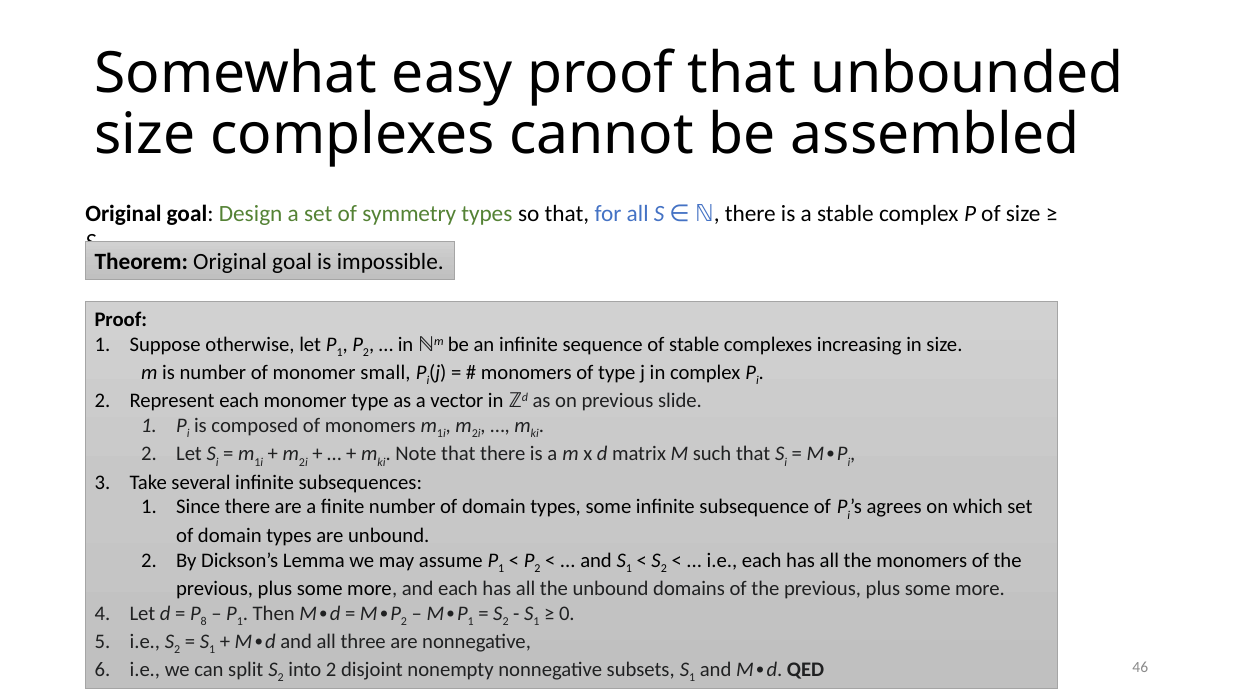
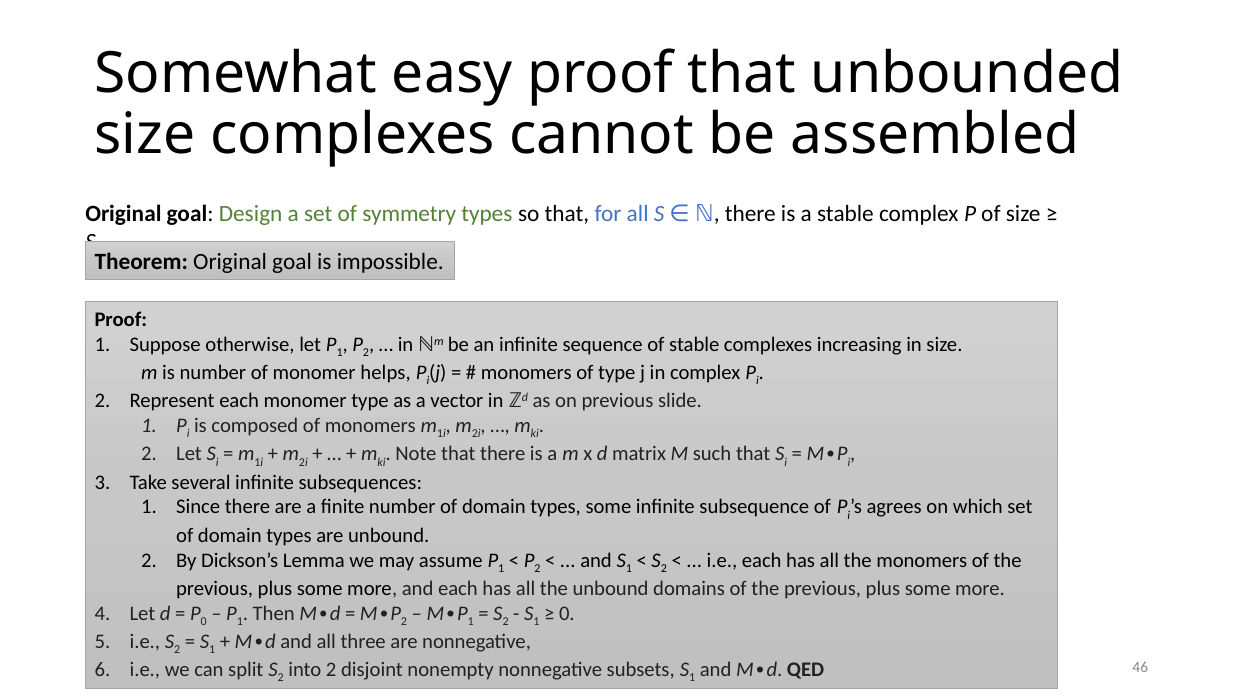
small: small -> helps
P 8: 8 -> 0
